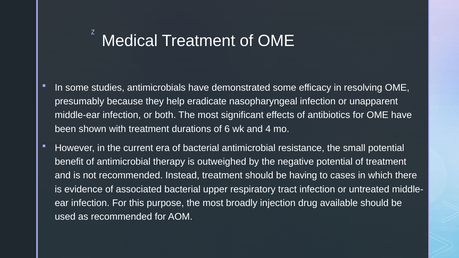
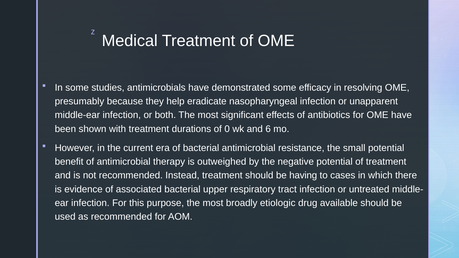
6: 6 -> 0
4: 4 -> 6
injection: injection -> etiologic
